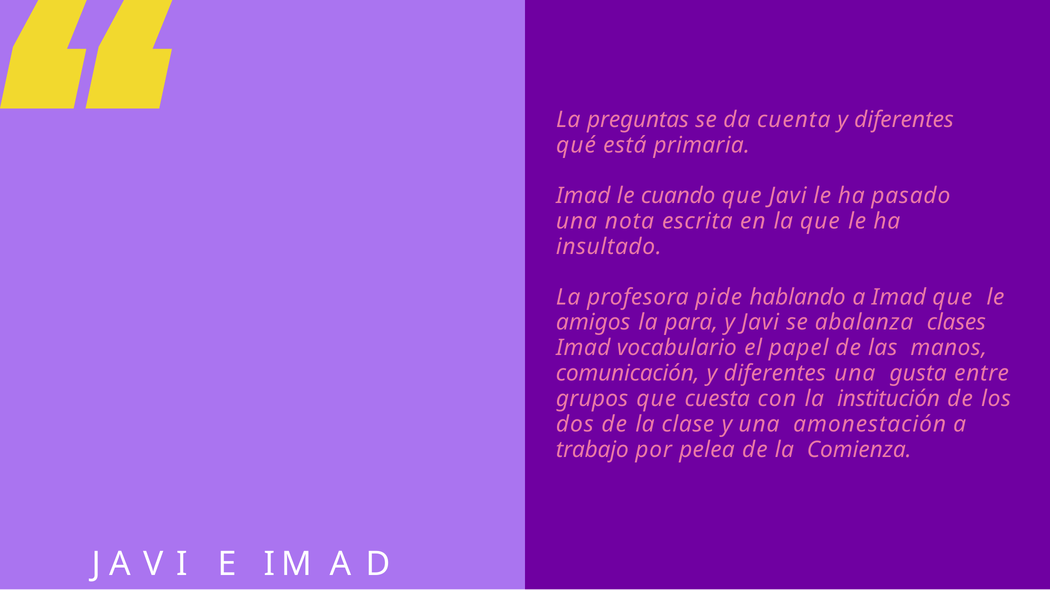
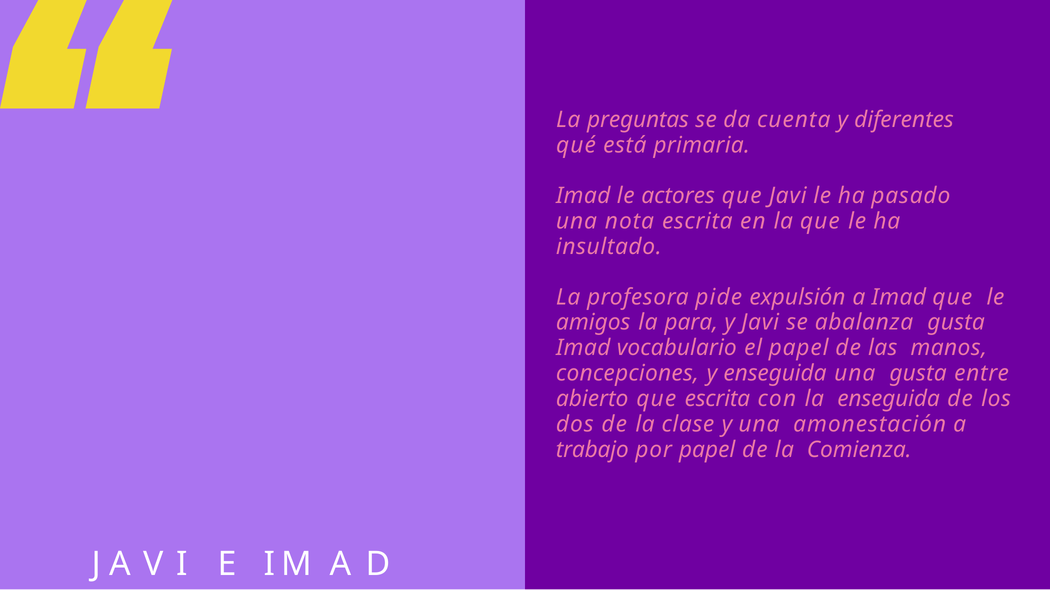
cuando: cuando -> actores
hablando: hablando -> expulsión
abalanza clases: clases -> gusta
comunicación: comunicación -> concepciones
diferentes at (775, 374): diferentes -> enseguida
grupos: grupos -> abierto
que cuesta: cuesta -> escrita
la institución: institución -> enseguida
por pelea: pelea -> papel
